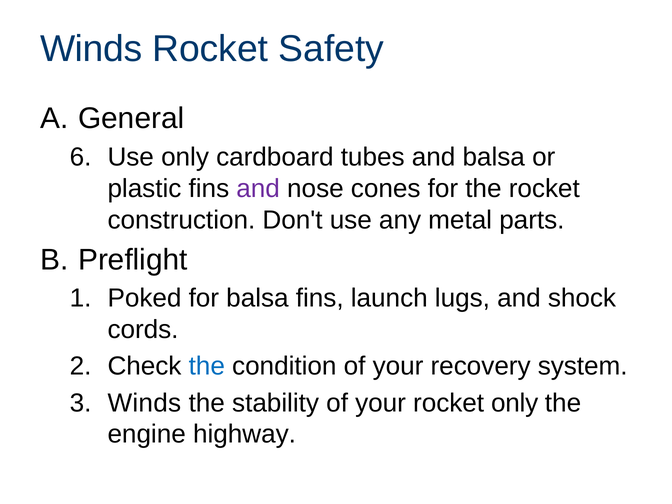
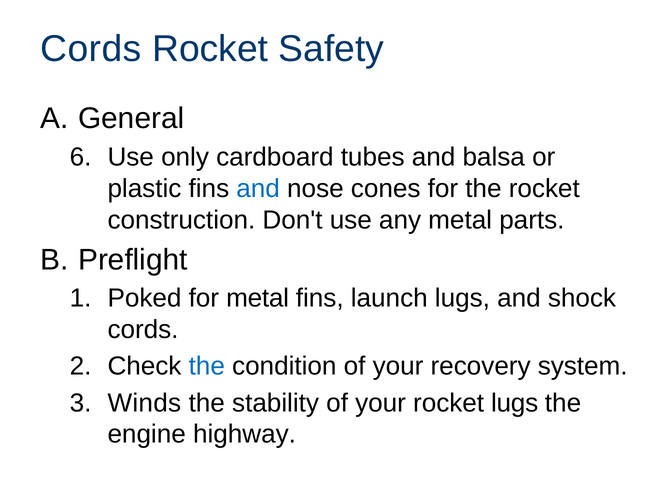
Winds at (91, 49): Winds -> Cords
and at (258, 189) colour: purple -> blue
for balsa: balsa -> metal
rocket only: only -> lugs
